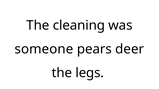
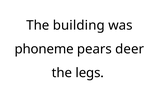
cleaning: cleaning -> building
someone: someone -> phoneme
